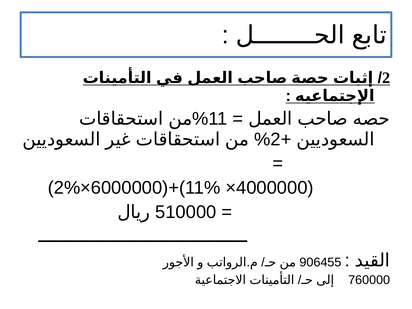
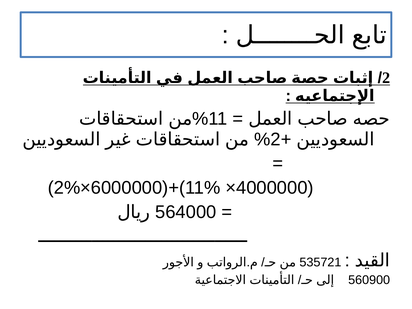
510000: 510000 -> 564000
906455: 906455 -> 535721
760000: 760000 -> 560900
